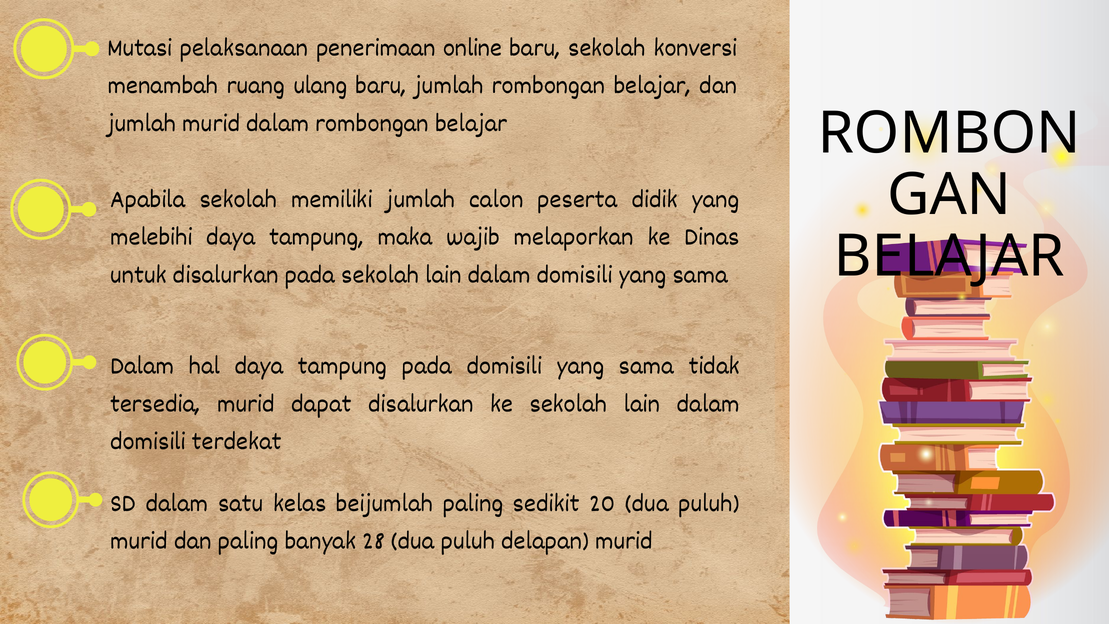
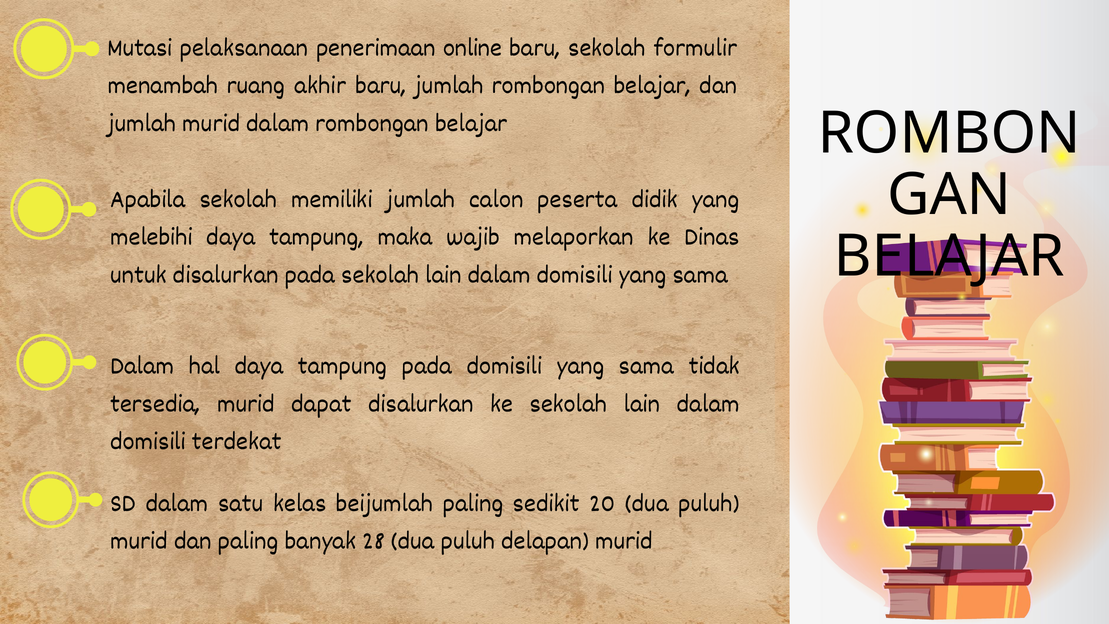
konversi: konversi -> formulir
ulang: ulang -> akhir
